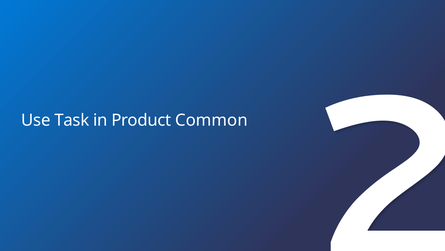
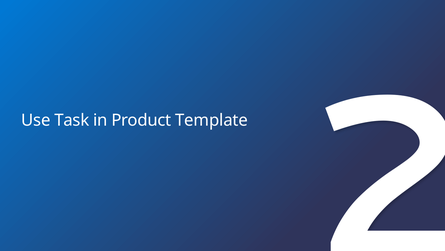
Common: Common -> Template
